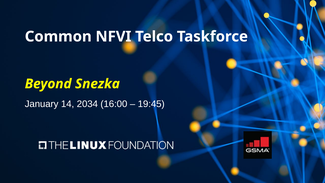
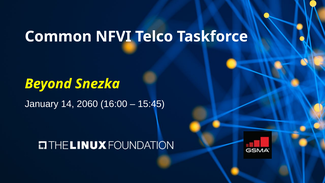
2034: 2034 -> 2060
19:45: 19:45 -> 15:45
